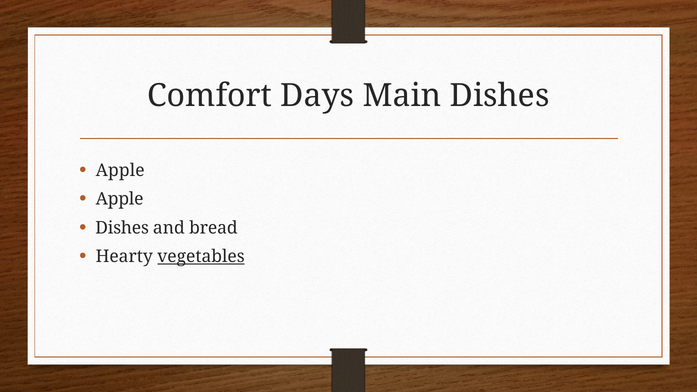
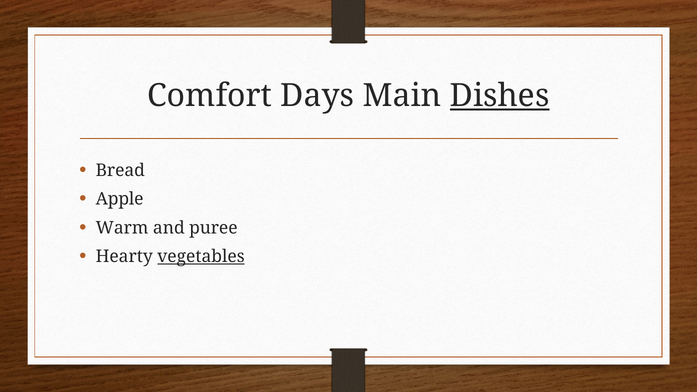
Dishes at (500, 96) underline: none -> present
Apple at (120, 170): Apple -> Bread
Dishes at (122, 228): Dishes -> Warm
bread: bread -> puree
